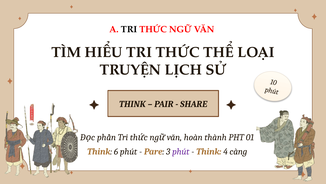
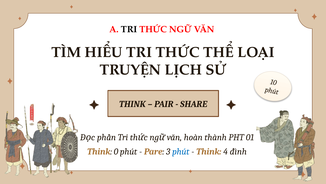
6: 6 -> 0
phút at (181, 151) colour: purple -> blue
càng: càng -> đình
